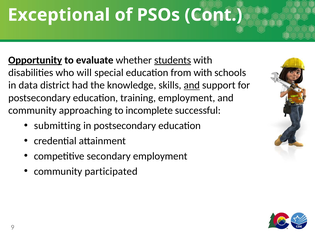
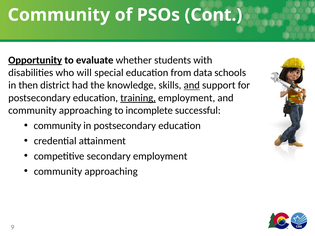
Exceptional at (59, 15): Exceptional -> Community
students underline: present -> none
from with: with -> data
data: data -> then
training underline: none -> present
submitting at (57, 126): submitting -> community
participated at (111, 171): participated -> approaching
